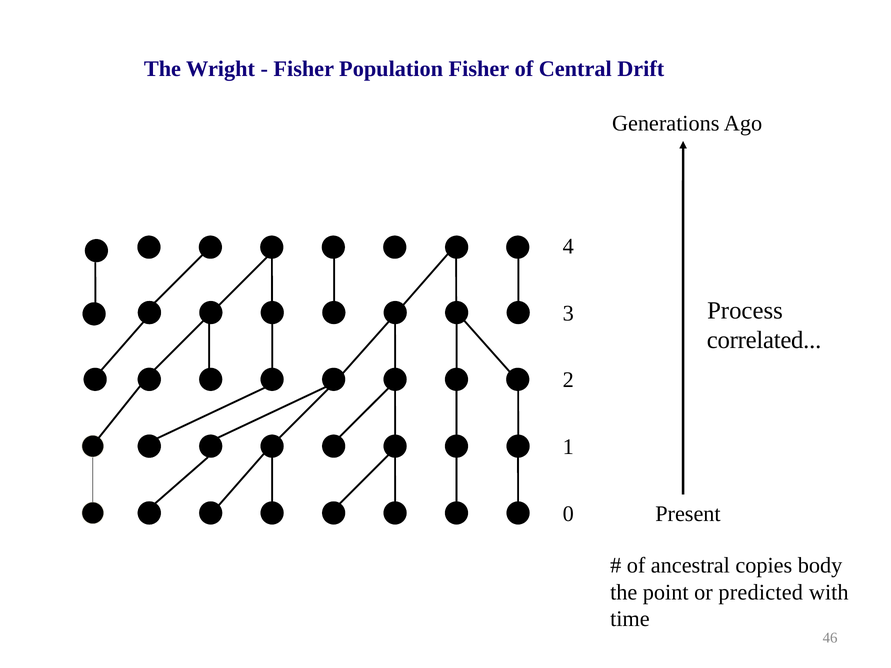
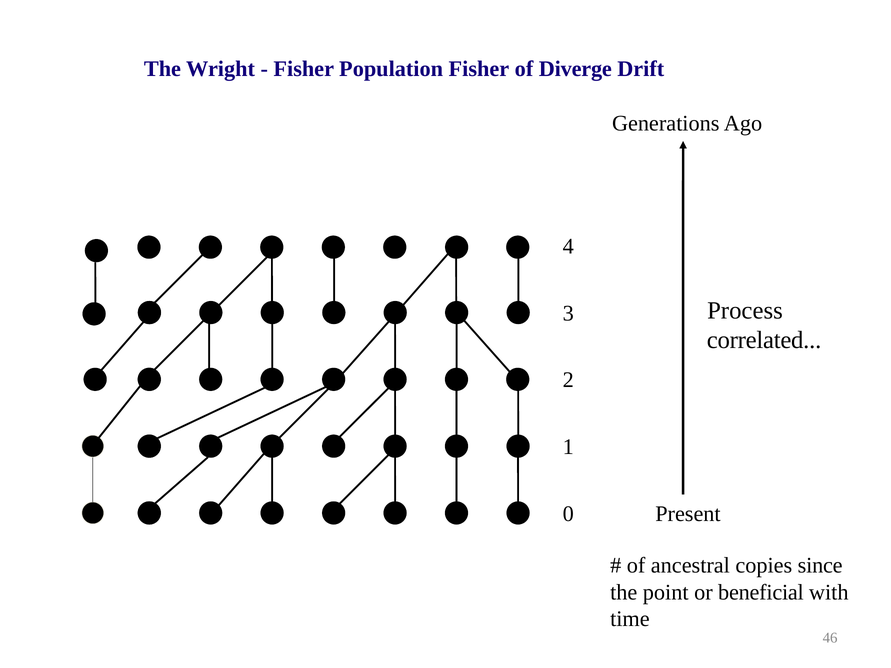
Central: Central -> Diverge
body: body -> since
predicted: predicted -> beneficial
